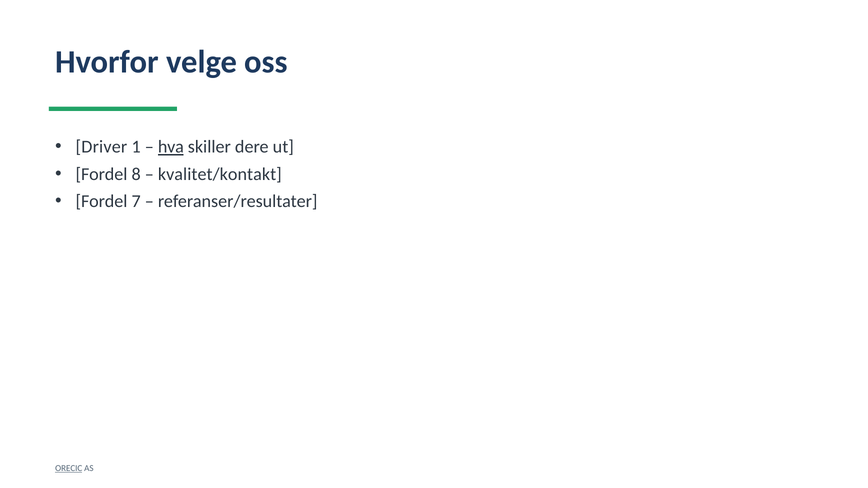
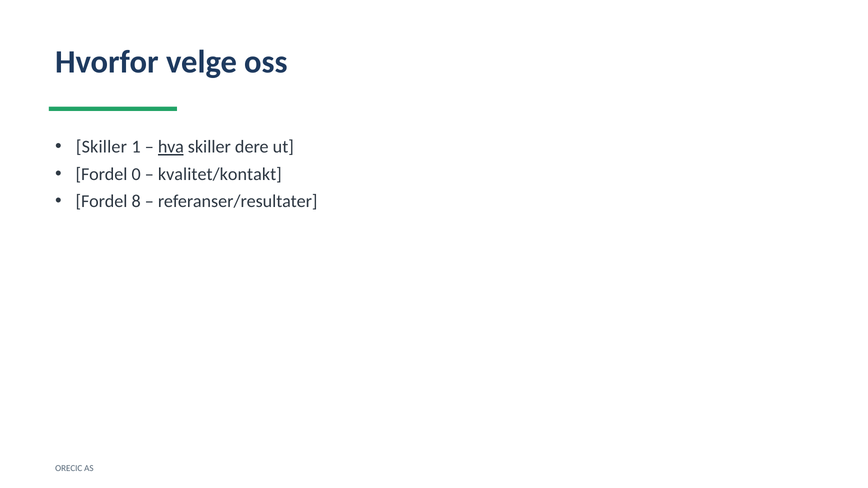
Driver at (101, 147): Driver -> Skiller
8: 8 -> 0
7: 7 -> 8
ORECIC underline: present -> none
